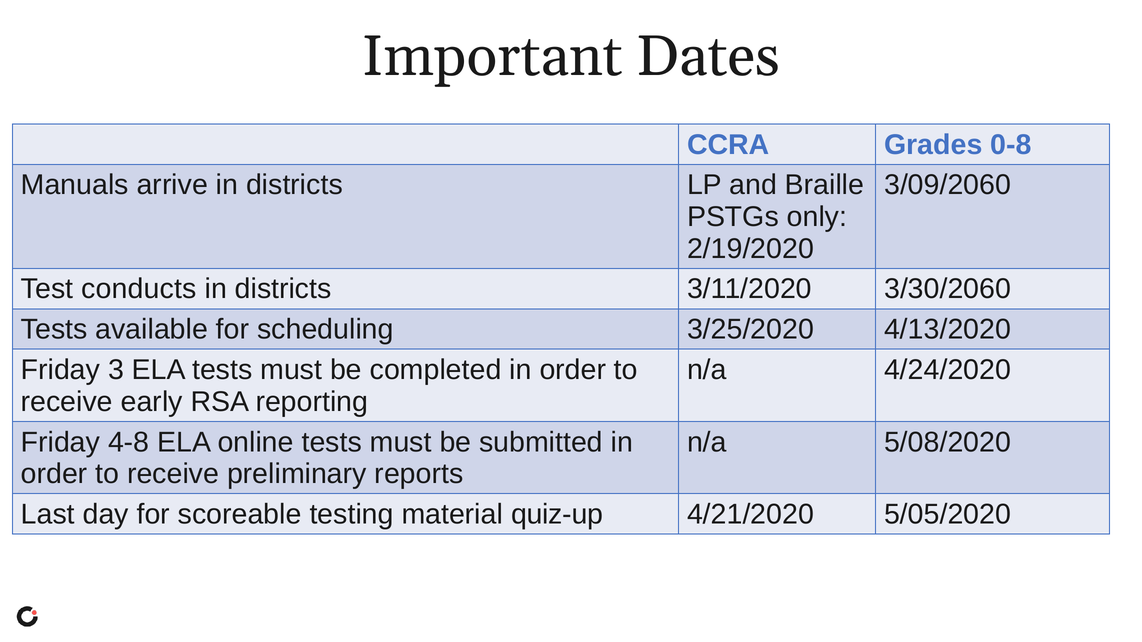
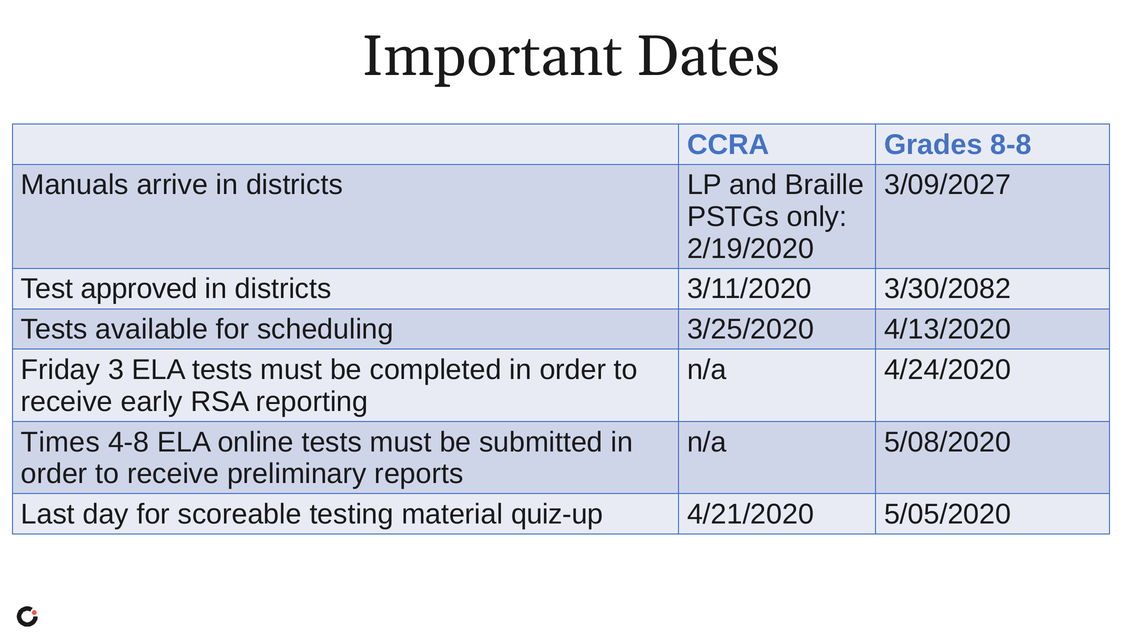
0-8: 0-8 -> 8-8
3/09/2060: 3/09/2060 -> 3/09/2027
conducts: conducts -> approved
3/30/2060: 3/30/2060 -> 3/30/2082
Friday at (61, 442): Friday -> Times
